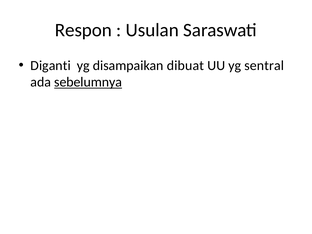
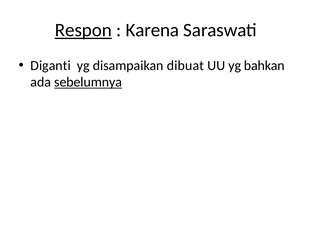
Respon underline: none -> present
Usulan: Usulan -> Karena
sentral: sentral -> bahkan
